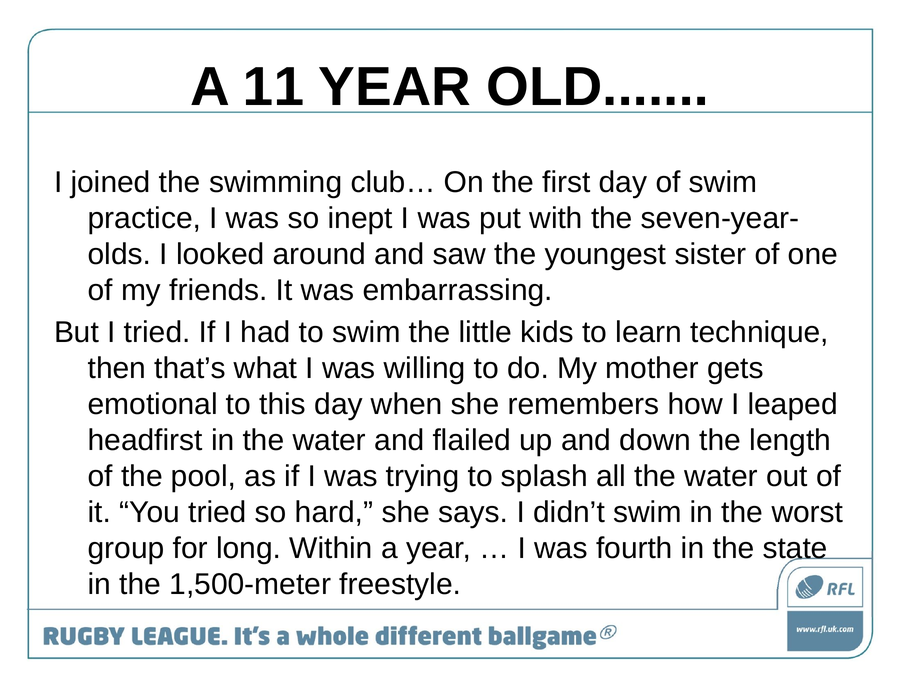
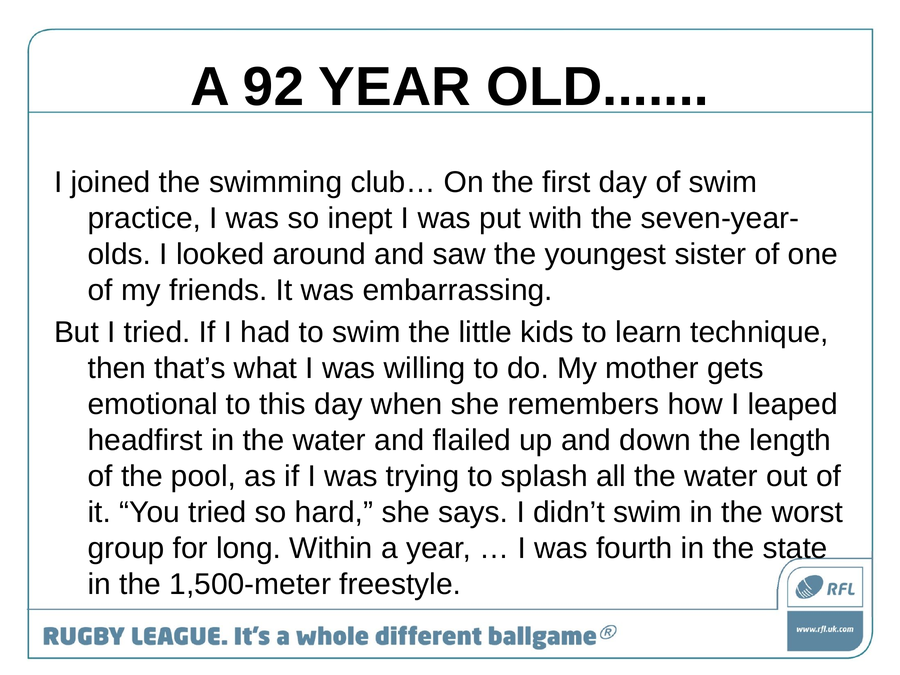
11: 11 -> 92
